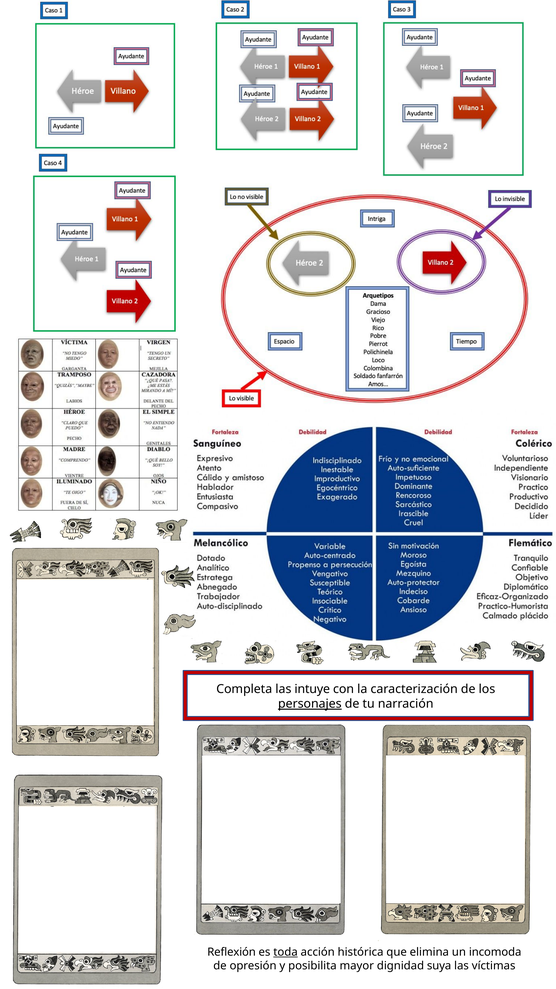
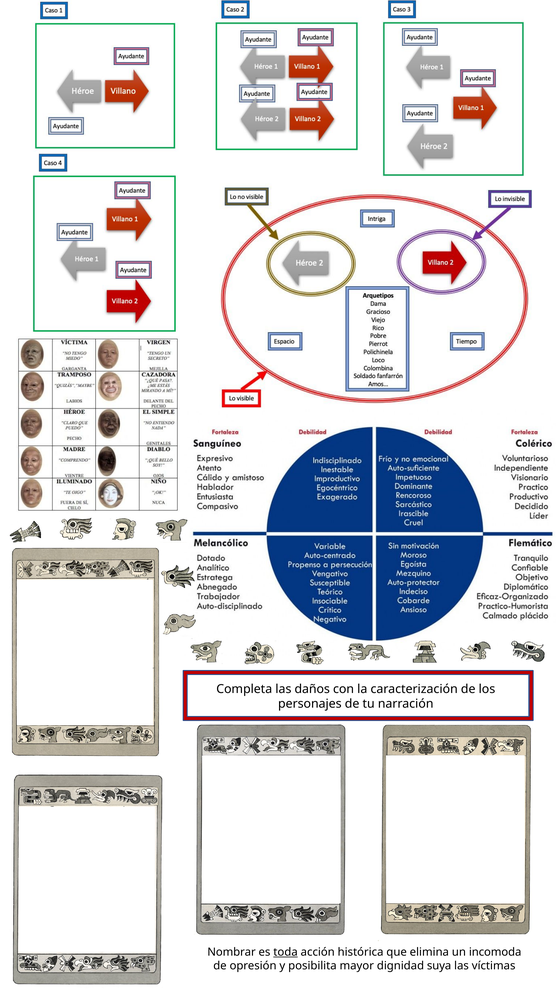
intuye: intuye -> daños
personajes underline: present -> none
Reflexión: Reflexión -> Nombrar
